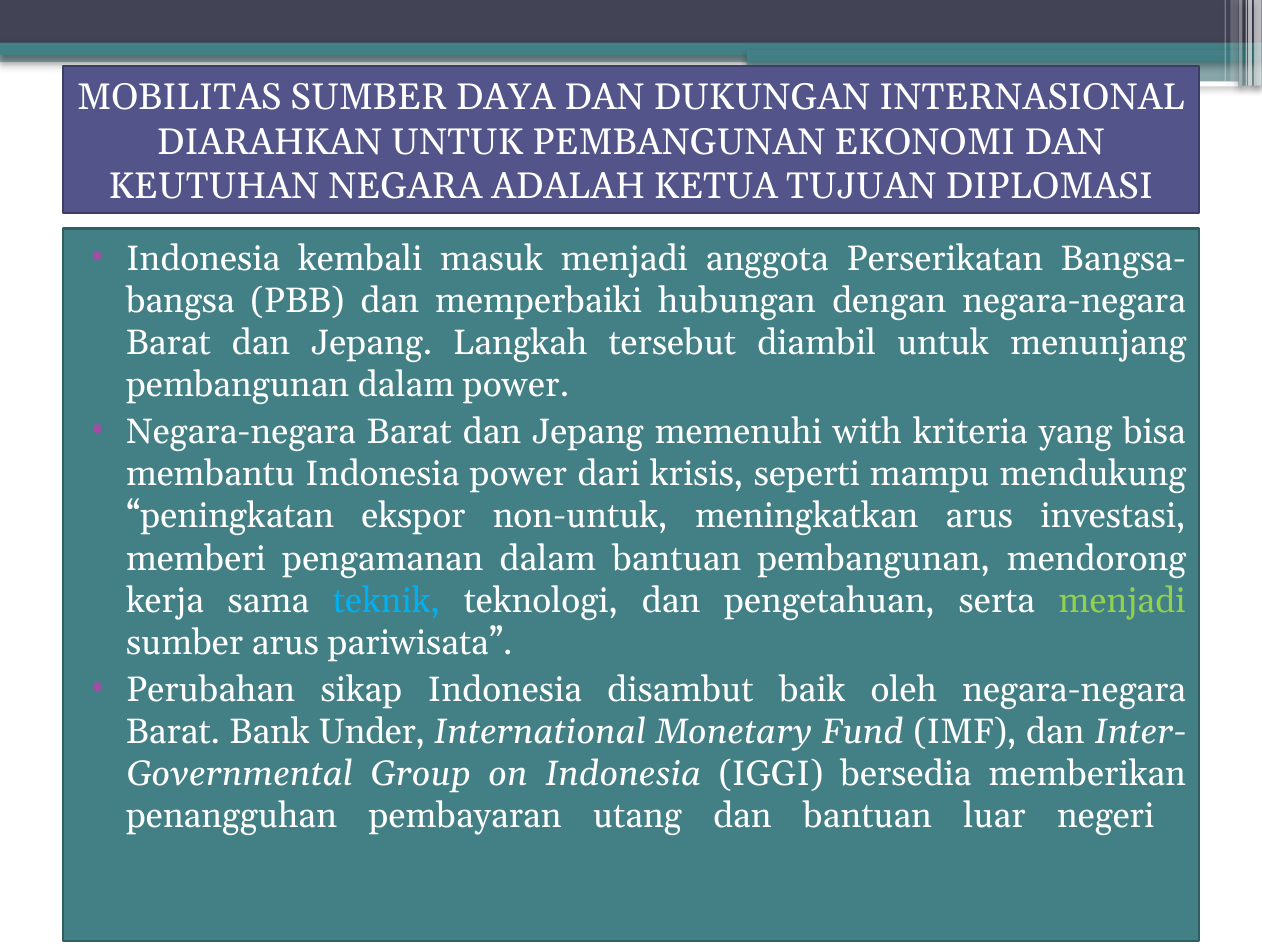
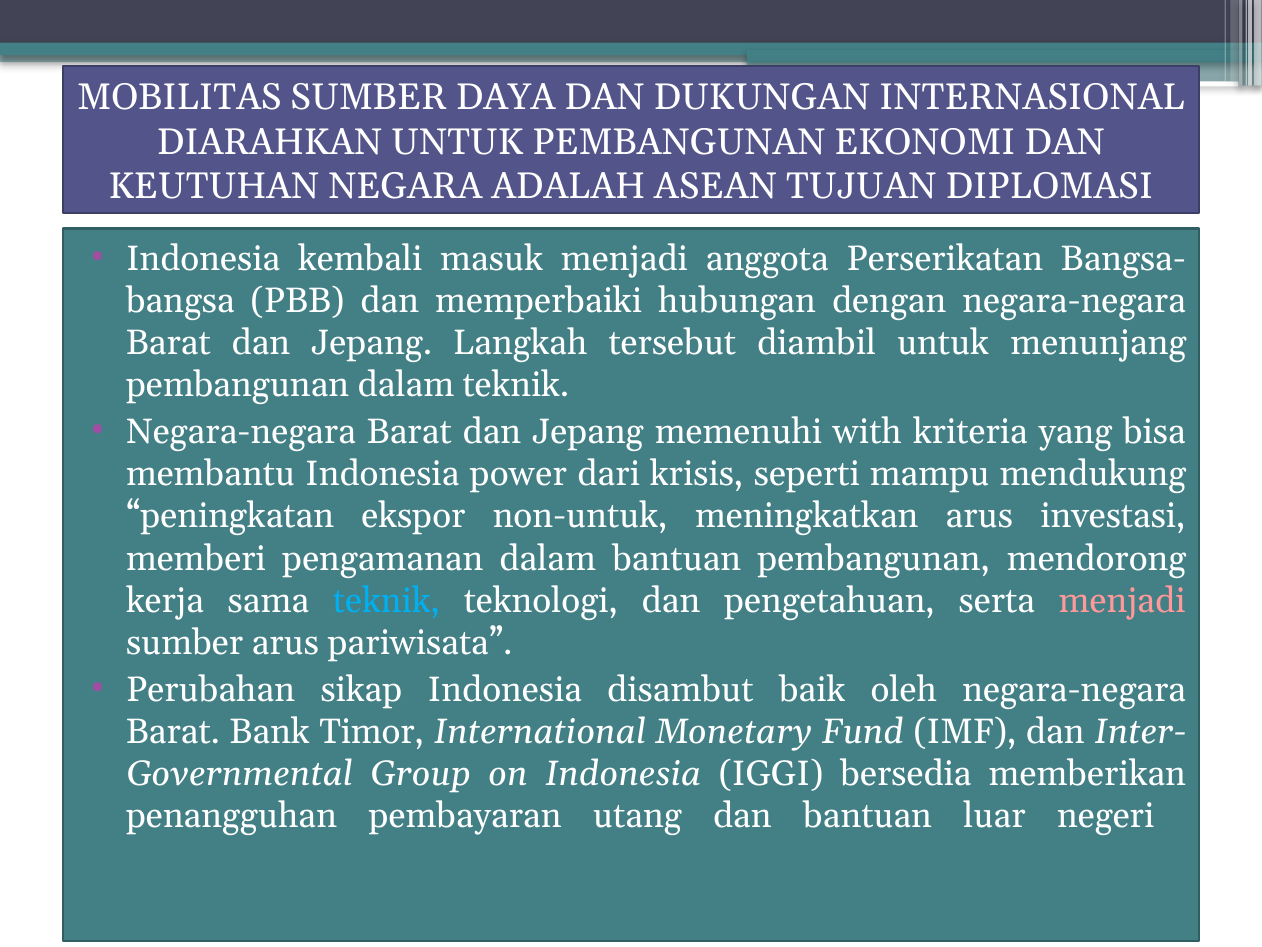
KETUA: KETUA -> ASEAN
dalam power: power -> teknik
menjadi at (1122, 600) colour: light green -> pink
Under: Under -> Timor
